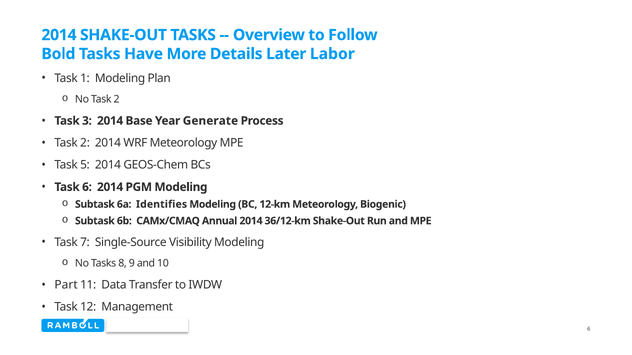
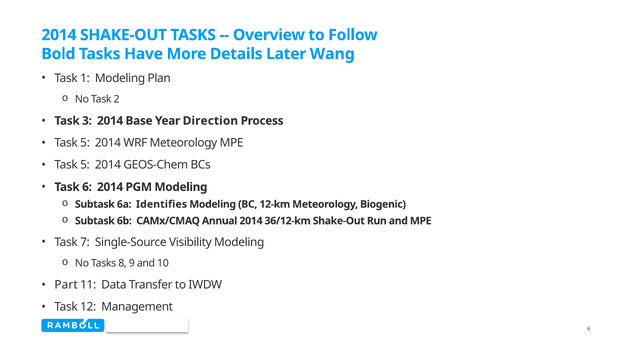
Labor: Labor -> Wang
Generate: Generate -> Direction
2 at (85, 143): 2 -> 5
